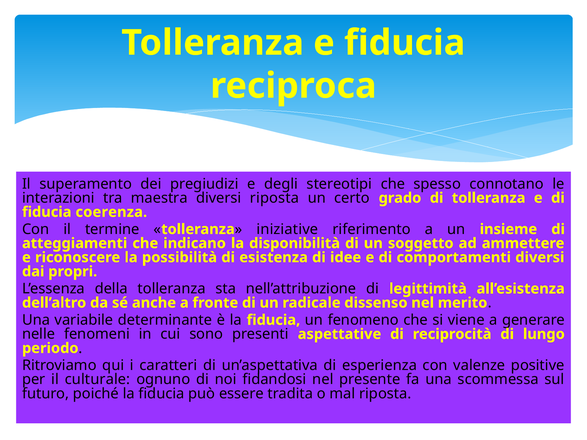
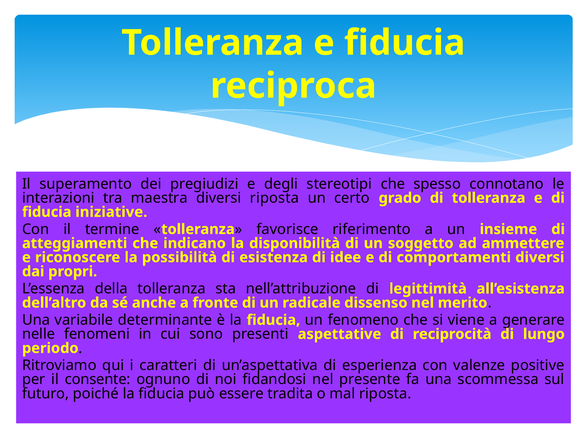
coerenza: coerenza -> iniziative
iniziative: iniziative -> favorisce
culturale: culturale -> consente
